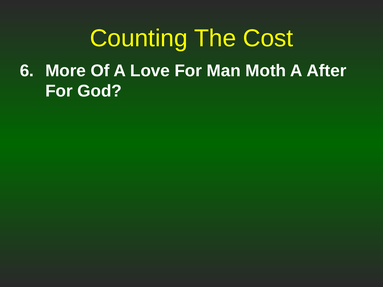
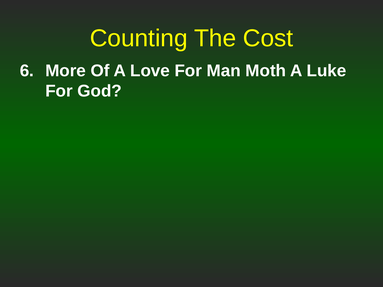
After: After -> Luke
